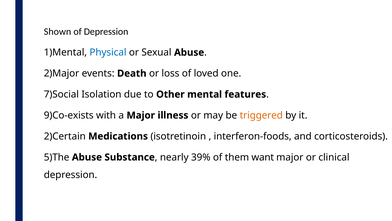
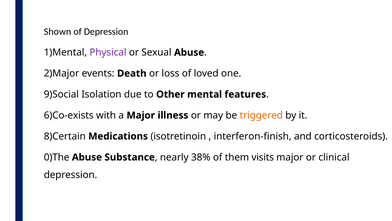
Physical colour: blue -> purple
7)Social: 7)Social -> 9)Social
9)Co-exists: 9)Co-exists -> 6)Co-exists
2)Certain: 2)Certain -> 8)Certain
interferon-foods: interferon-foods -> interferon-finish
5)The: 5)The -> 0)The
39%: 39% -> 38%
want: want -> visits
